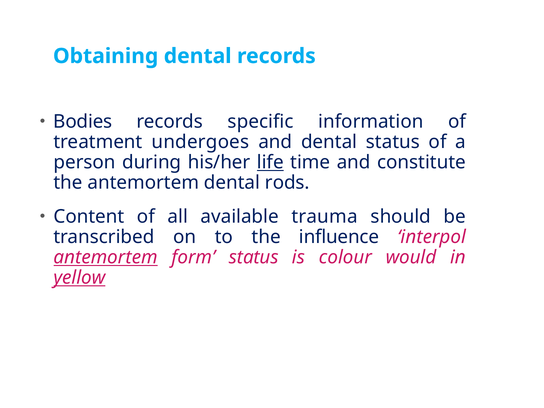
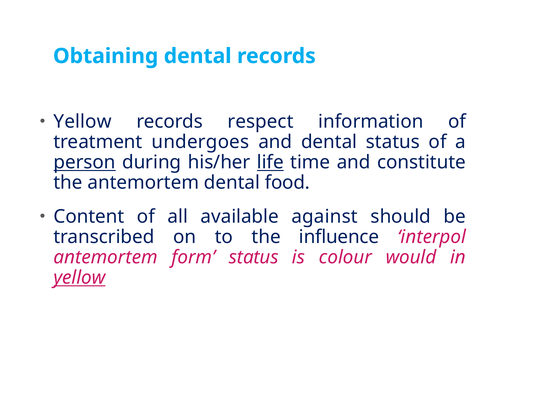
Bodies at (83, 122): Bodies -> Yellow
specific: specific -> respect
person underline: none -> present
rods: rods -> food
trauma: trauma -> against
antemortem at (106, 257) underline: present -> none
